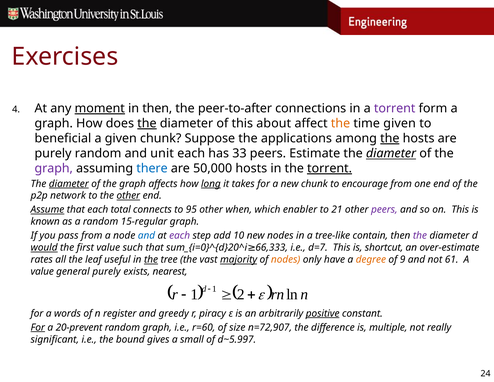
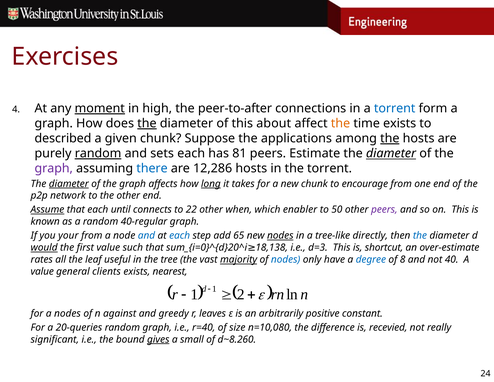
in then: then -> high
torrent at (395, 108) colour: purple -> blue
time given: given -> exists
beneficial: beneficial -> described
random at (98, 153) underline: none -> present
unit: unit -> sets
33: 33 -> 81
50,000: 50,000 -> 12,286
torrent at (330, 168) underline: present -> none
other at (128, 196) underline: present -> none
total: total -> until
95: 95 -> 22
21: 21 -> 50
15-regular: 15-regular -> 40-regular
pass: pass -> your
each at (180, 235) colour: purple -> blue
10: 10 -> 65
nodes at (280, 235) underline: none -> present
contain: contain -> directly
the at (420, 235) colour: purple -> blue
66,333: 66,333 -> 18,138
d=7: d=7 -> d=3
the at (151, 259) underline: present -> none
nodes at (286, 259) colour: orange -> blue
degree colour: orange -> blue
9: 9 -> 8
61: 61 -> 40
general purely: purely -> clients
a words: words -> nodes
register: register -> against
piracy: piracy -> leaves
positive underline: present -> none
For at (38, 327) underline: present -> none
20-prevent: 20-prevent -> 20-queries
r=60: r=60 -> r=40
n=72,907: n=72,907 -> n=10,080
multiple: multiple -> recevied
gives underline: none -> present
d~5.997: d~5.997 -> d~8.260
